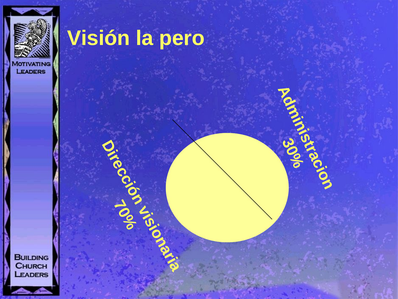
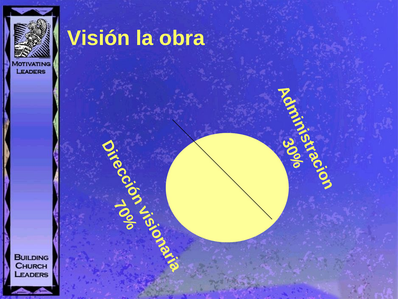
pero: pero -> obra
